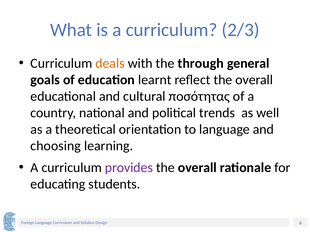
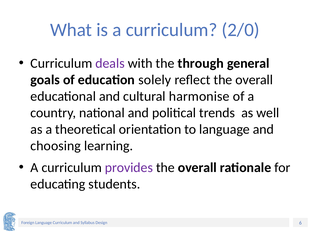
2/3: 2/3 -> 2/0
deals colour: orange -> purple
learnt: learnt -> solely
ποσότητας: ποσότητας -> harmonise
